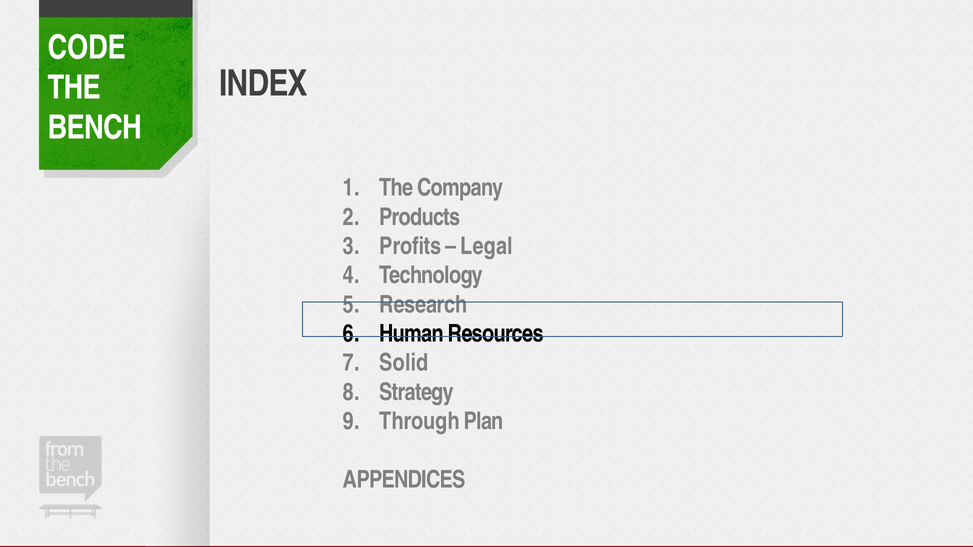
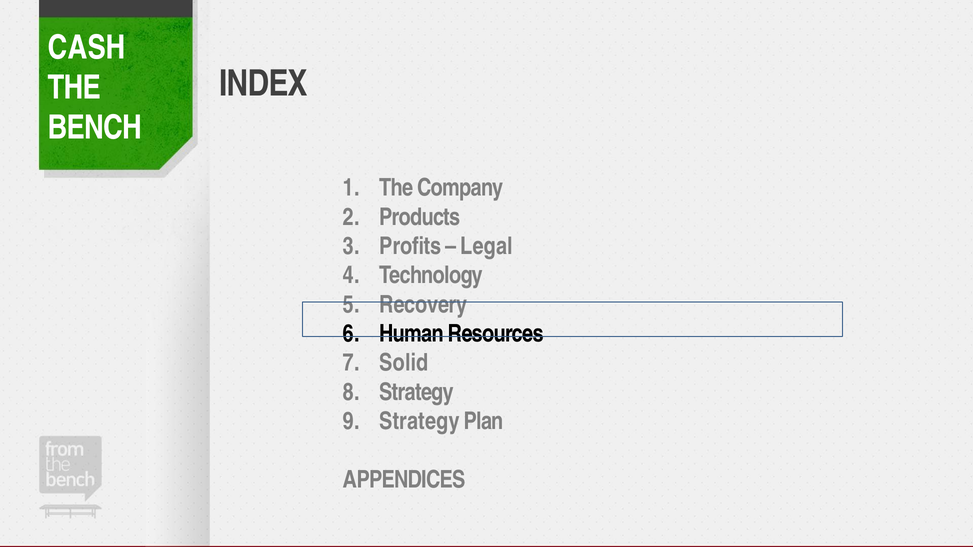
CODE: CODE -> CASH
Research: Research -> Recovery
Through at (420, 421): Through -> Strategy
